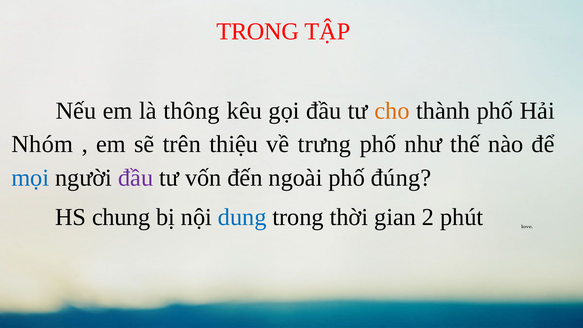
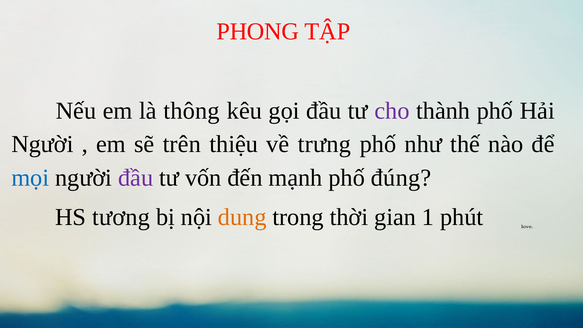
TRONG at (258, 31): TRONG -> PHONG
cho colour: orange -> purple
Nhóm at (42, 144): Nhóm -> Người
ngoài: ngoài -> mạnh
chung: chung -> tương
dung colour: blue -> orange
2: 2 -> 1
